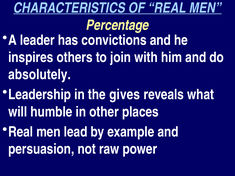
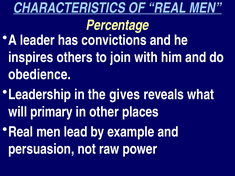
absolutely: absolutely -> obedience
humble: humble -> primary
